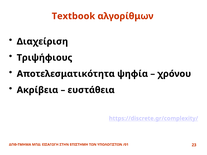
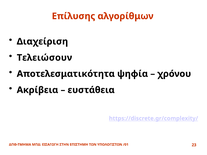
Textbook: Textbook -> Επίλυσης
Τριψήφιους: Τριψήφιους -> Τελειώσουν
